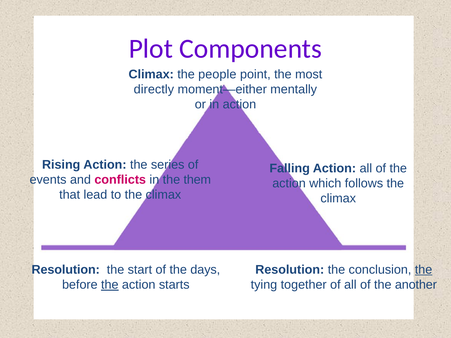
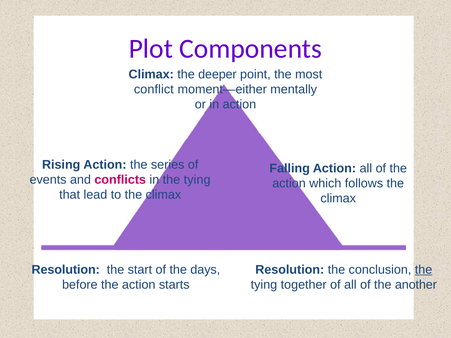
people: people -> deeper
directly: directly -> conflict
in the them: them -> tying
the at (110, 285) underline: present -> none
